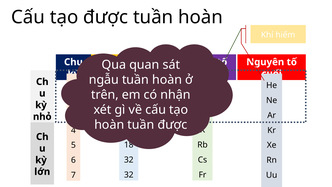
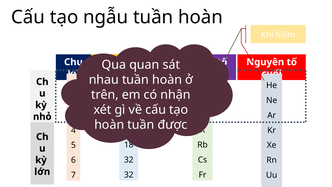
tạo được: được -> ngẫu
ngẫu: ngẫu -> nhau
